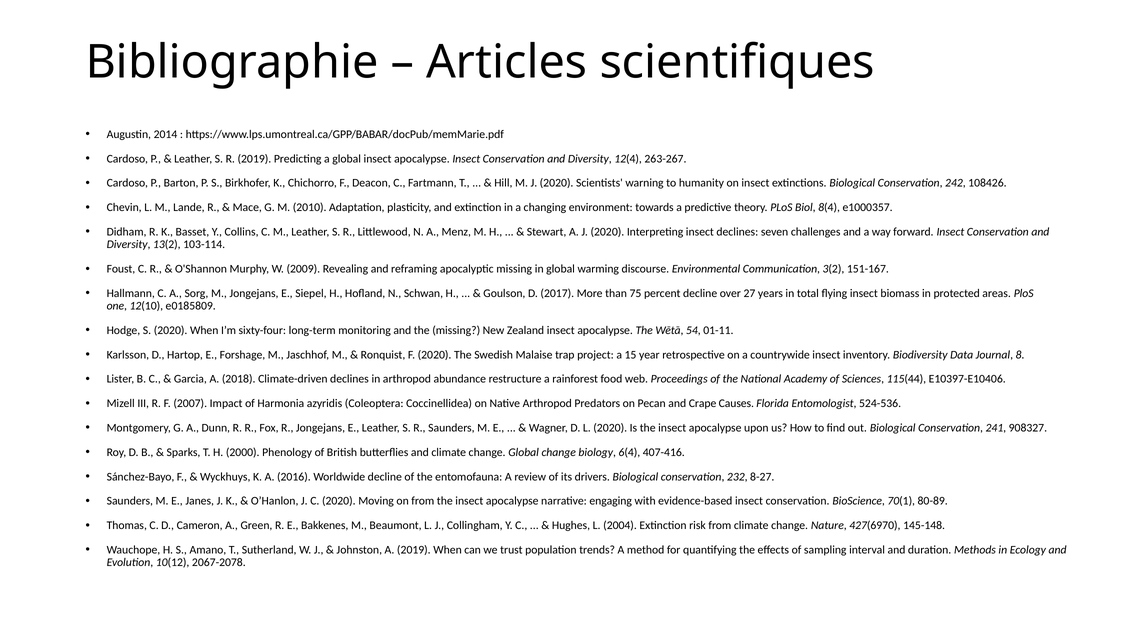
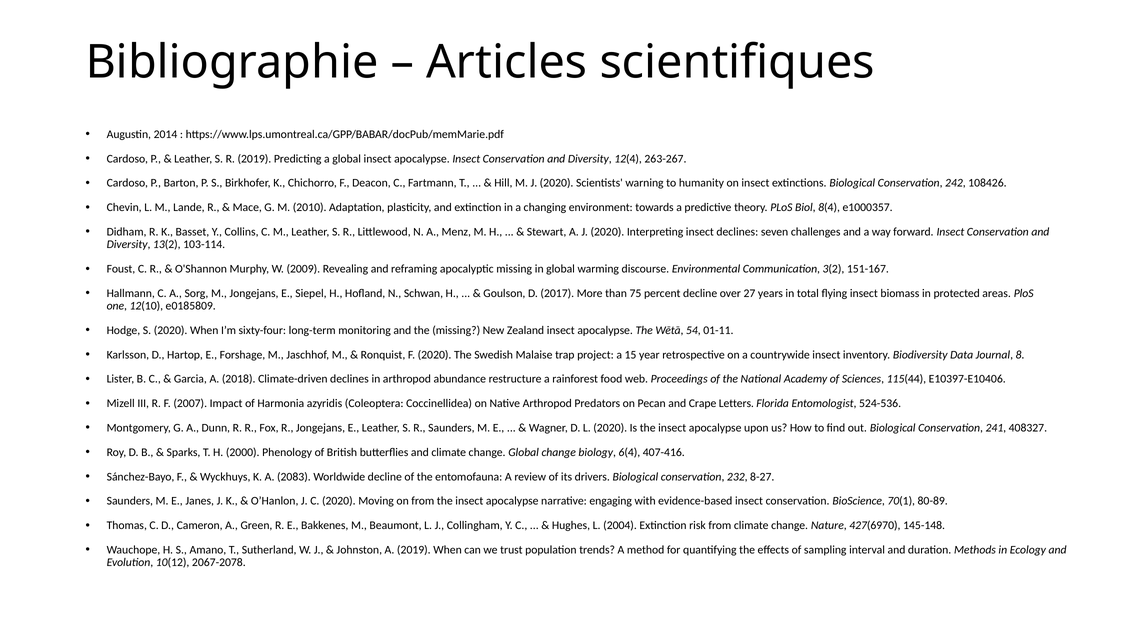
Causes: Causes -> Letters
908327: 908327 -> 408327
2016: 2016 -> 2083
